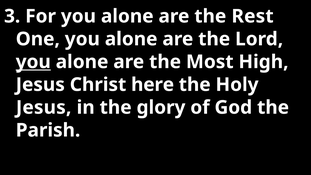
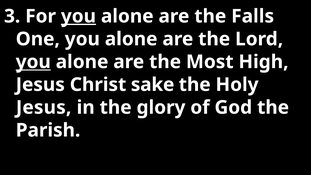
you at (78, 16) underline: none -> present
Rest: Rest -> Falls
here: here -> sake
